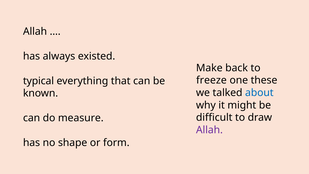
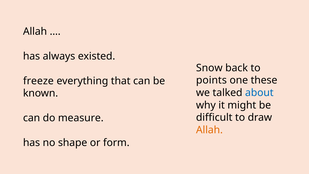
Make: Make -> Snow
freeze: freeze -> points
typical: typical -> freeze
Allah at (209, 130) colour: purple -> orange
